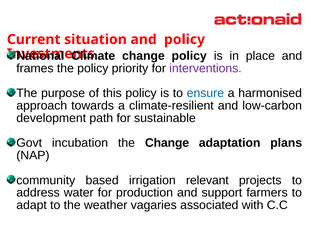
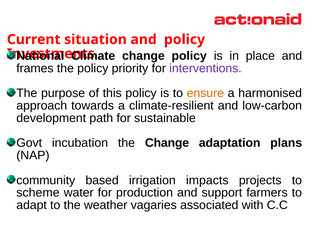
ensure colour: blue -> orange
relevant: relevant -> impacts
address: address -> scheme
